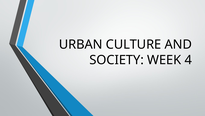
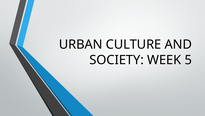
4: 4 -> 5
